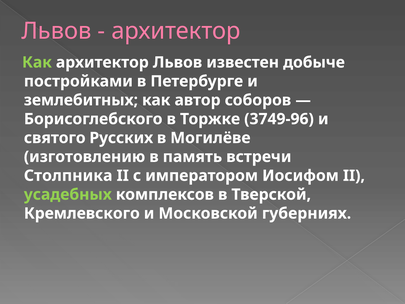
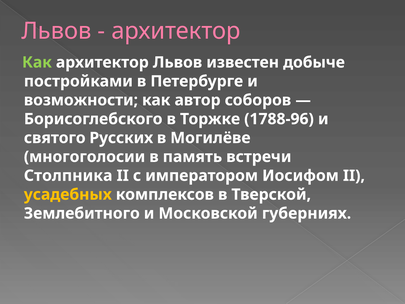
землебитных: землебитных -> возможности
3749-96: 3749-96 -> 1788-96
изготовлению: изготовлению -> многоголосии
усадебных colour: light green -> yellow
Кремлевского: Кремлевского -> Землебитного
